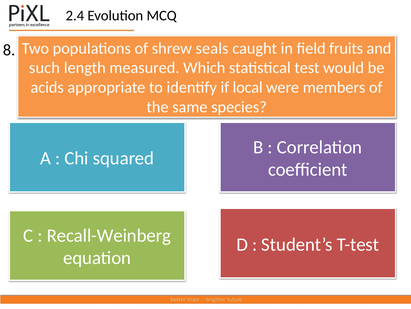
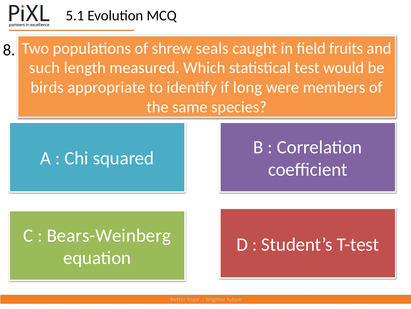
2.4: 2.4 -> 5.1
acids: acids -> birds
local: local -> long
Recall-Weinberg: Recall-Weinberg -> Bears-Weinberg
